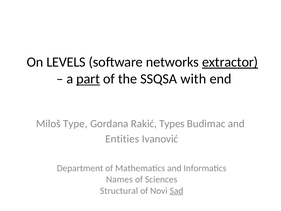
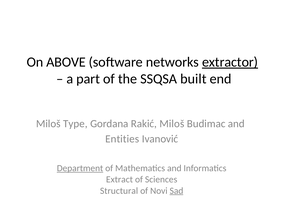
LEVELS: LEVELS -> ABOVE
part underline: present -> none
with: with -> built
Rakić Types: Types -> Miloš
Department underline: none -> present
Names: Names -> Extract
